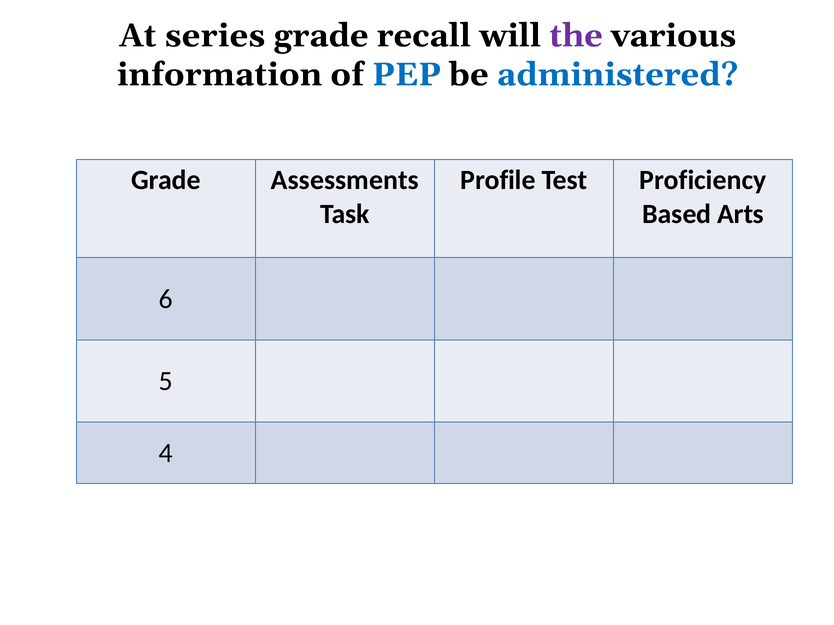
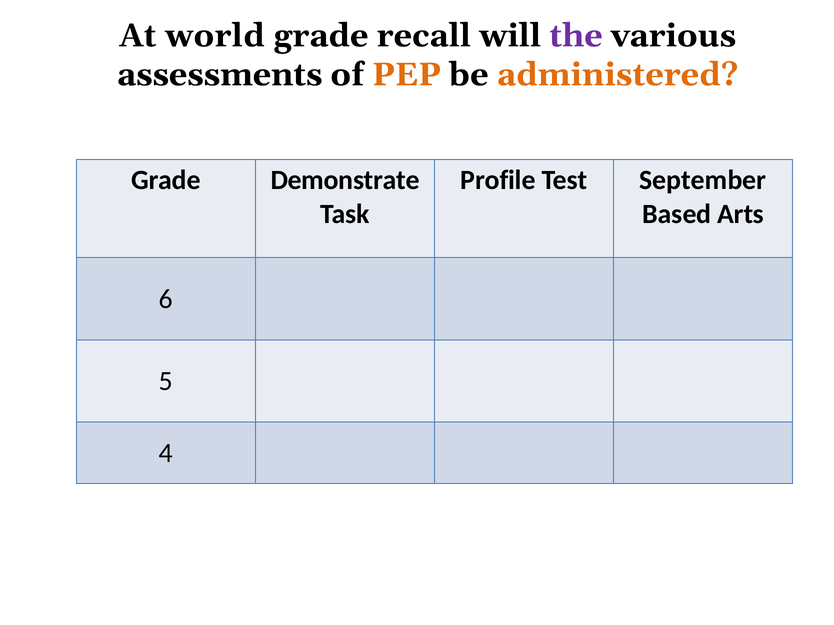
series: series -> world
information: information -> assessments
PEP colour: blue -> orange
administered colour: blue -> orange
Assessments: Assessments -> Demonstrate
Proficiency: Proficiency -> September
